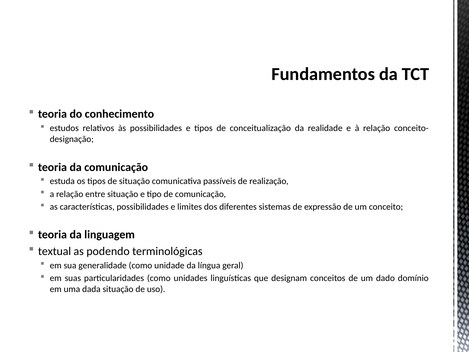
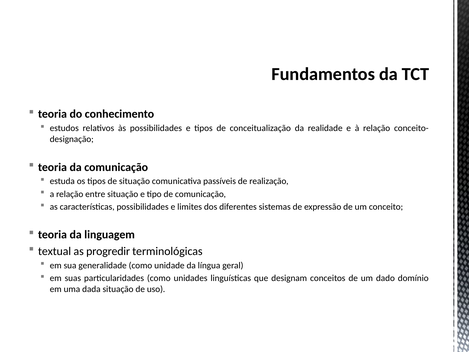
podendo: podendo -> progredir
